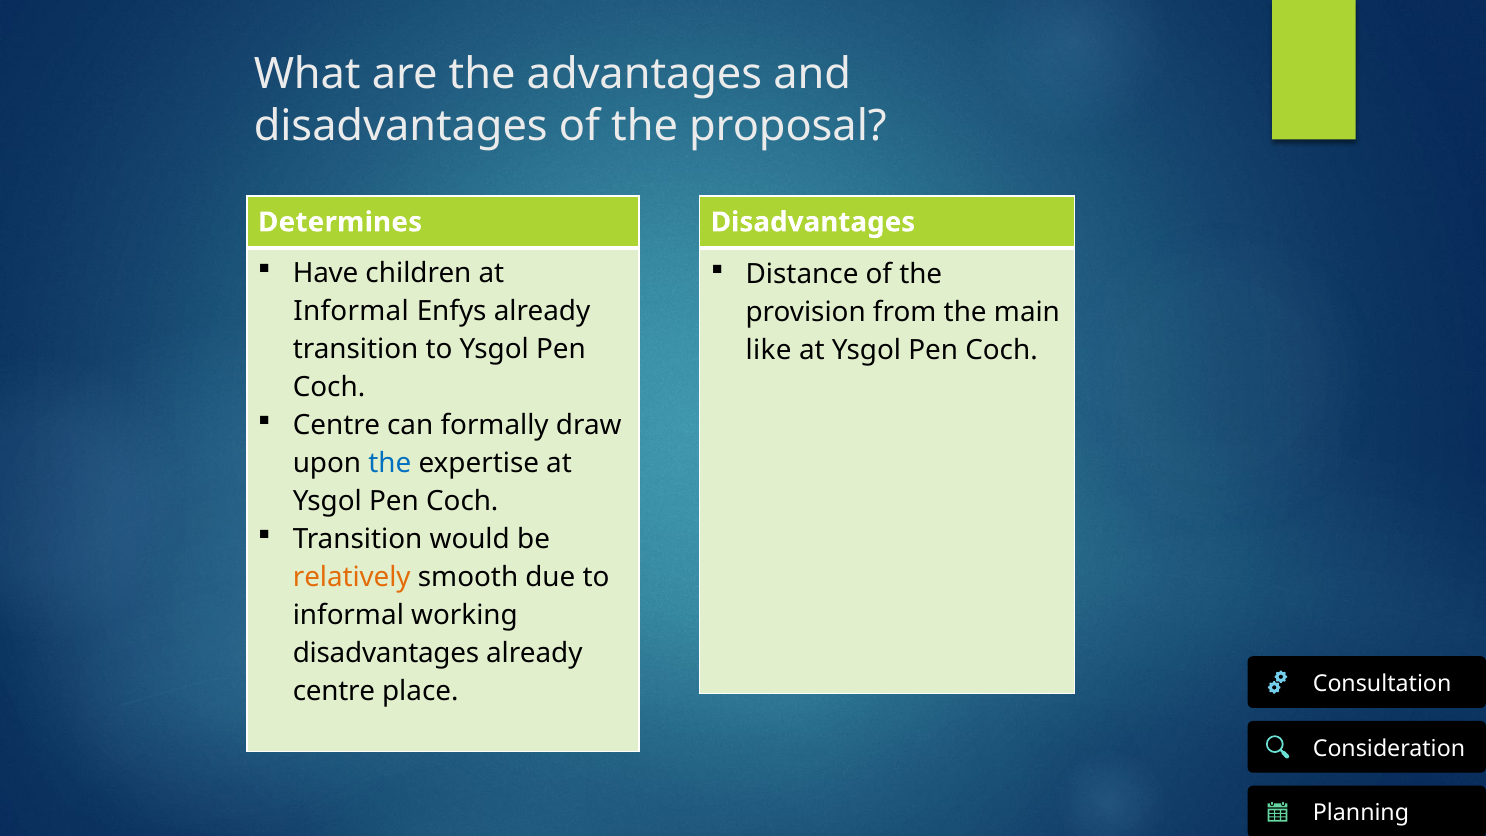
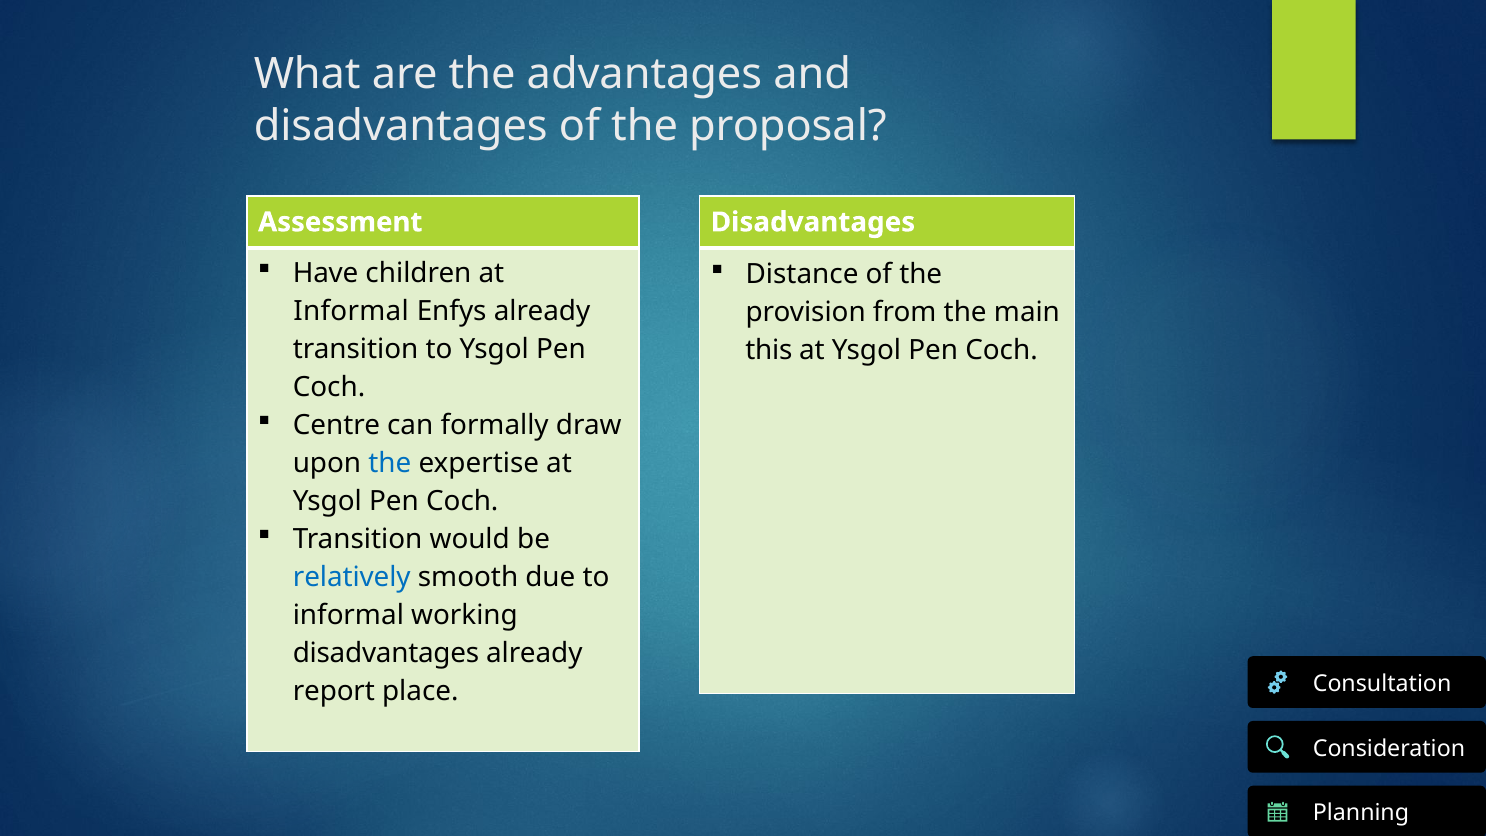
Determines: Determines -> Assessment
like: like -> this
relatively colour: orange -> blue
centre at (334, 691): centre -> report
